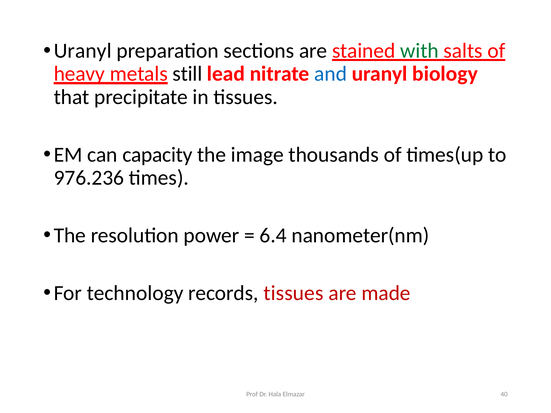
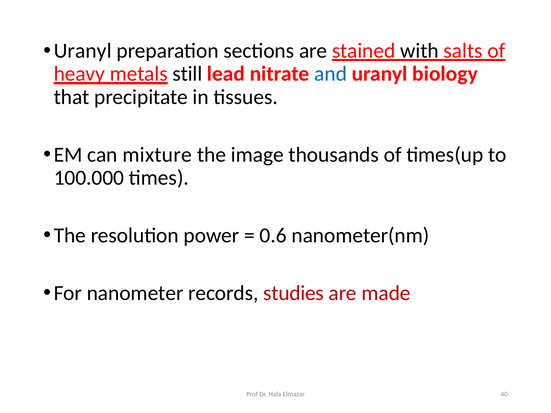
with colour: green -> black
capacity: capacity -> mixture
976.236: 976.236 -> 100.000
6.4: 6.4 -> 0.6
technology: technology -> nanometer
records tissues: tissues -> studies
